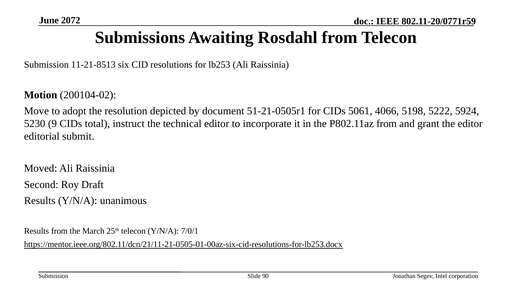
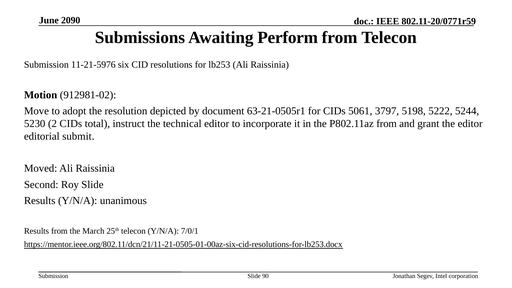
2072: 2072 -> 2090
Rosdahl: Rosdahl -> Perform
11-21-8513: 11-21-8513 -> 11-21-5976
200104-02: 200104-02 -> 912981-02
51-21-0505r1: 51-21-0505r1 -> 63-21-0505r1
4066: 4066 -> 3797
5924: 5924 -> 5244
9: 9 -> 2
Roy Draft: Draft -> Slide
